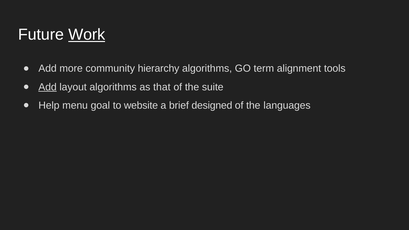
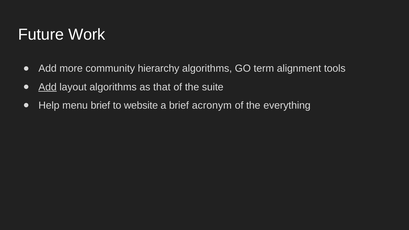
Work underline: present -> none
menu goal: goal -> brief
designed: designed -> acronym
languages: languages -> everything
